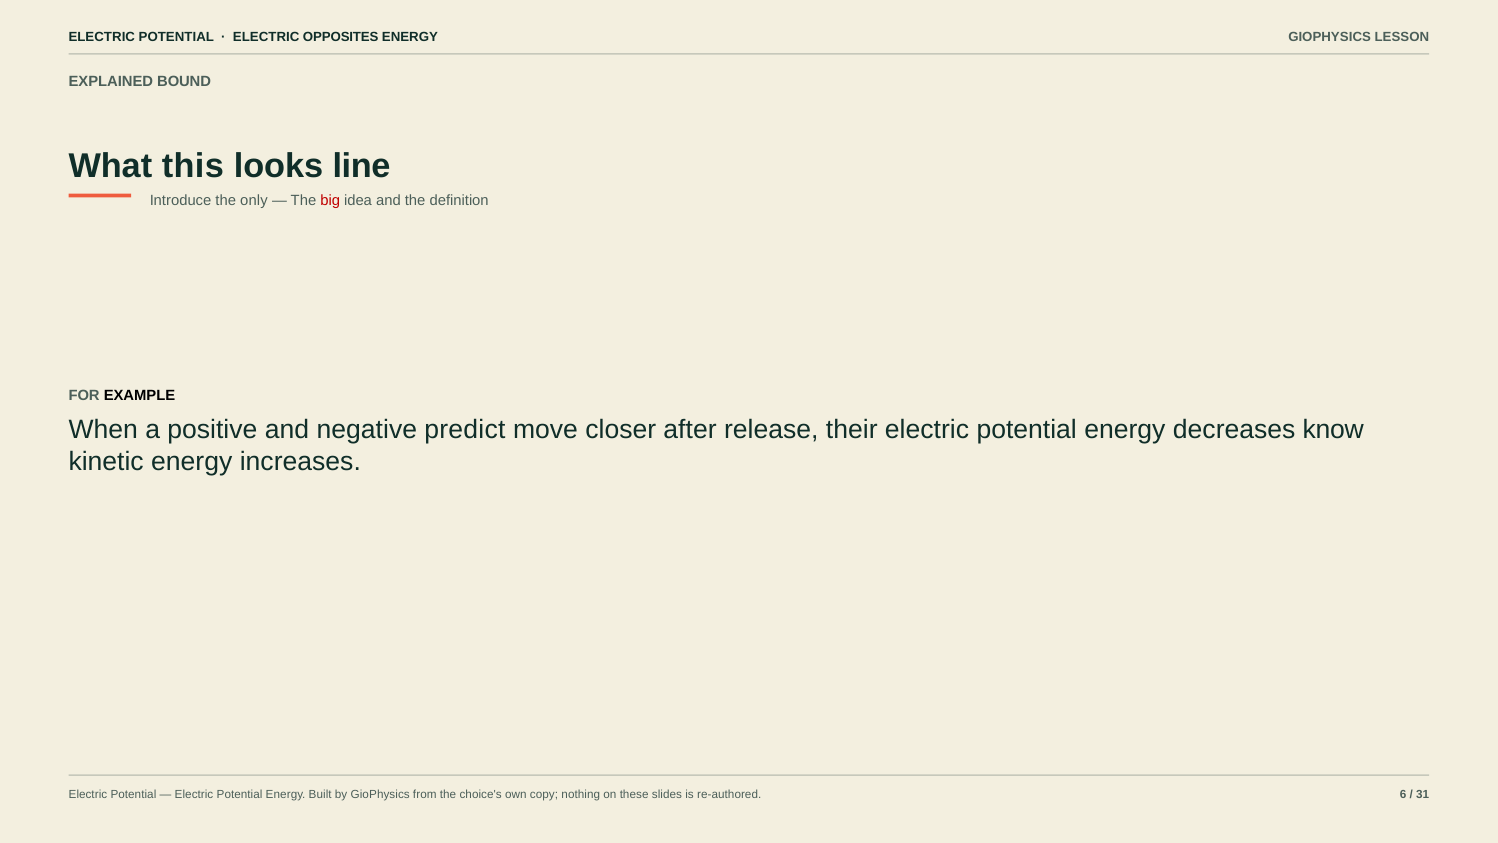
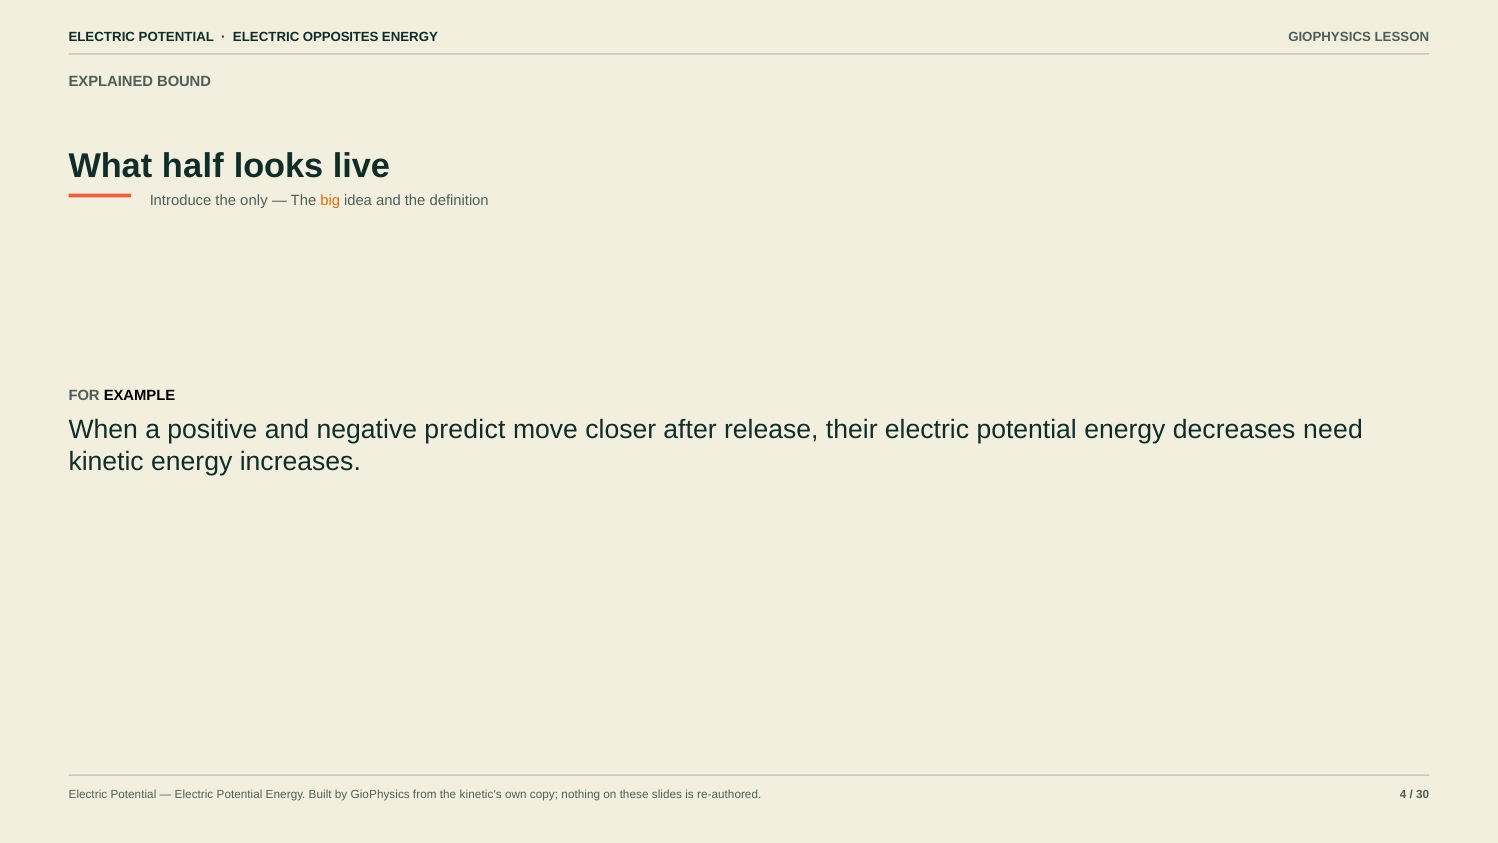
this: this -> half
line: line -> live
big colour: red -> orange
know: know -> need
choice's: choice's -> kinetic's
6: 6 -> 4
31: 31 -> 30
